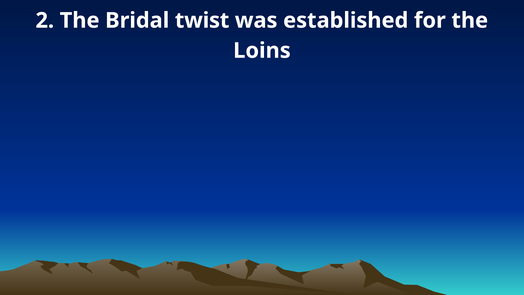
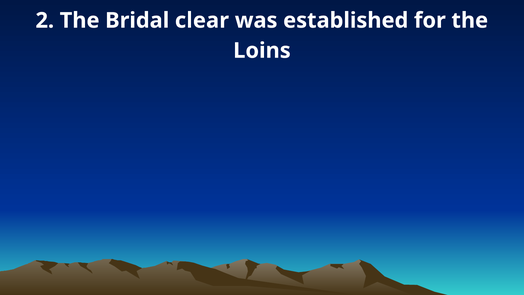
twist: twist -> clear
